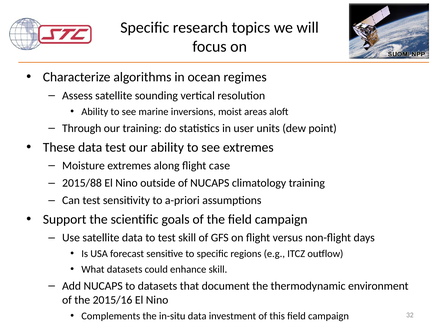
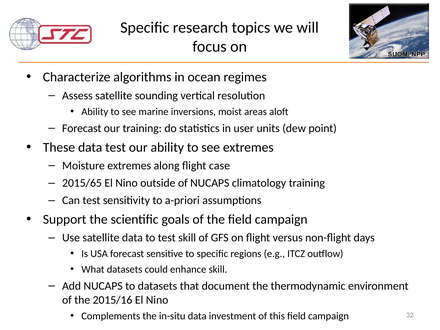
Through at (82, 128): Through -> Forecast
2015/88: 2015/88 -> 2015/65
